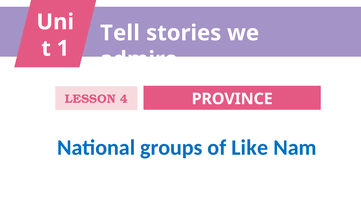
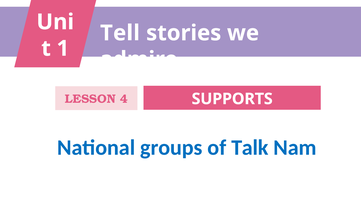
PROVINCE: PROVINCE -> SUPPORTS
Like: Like -> Talk
